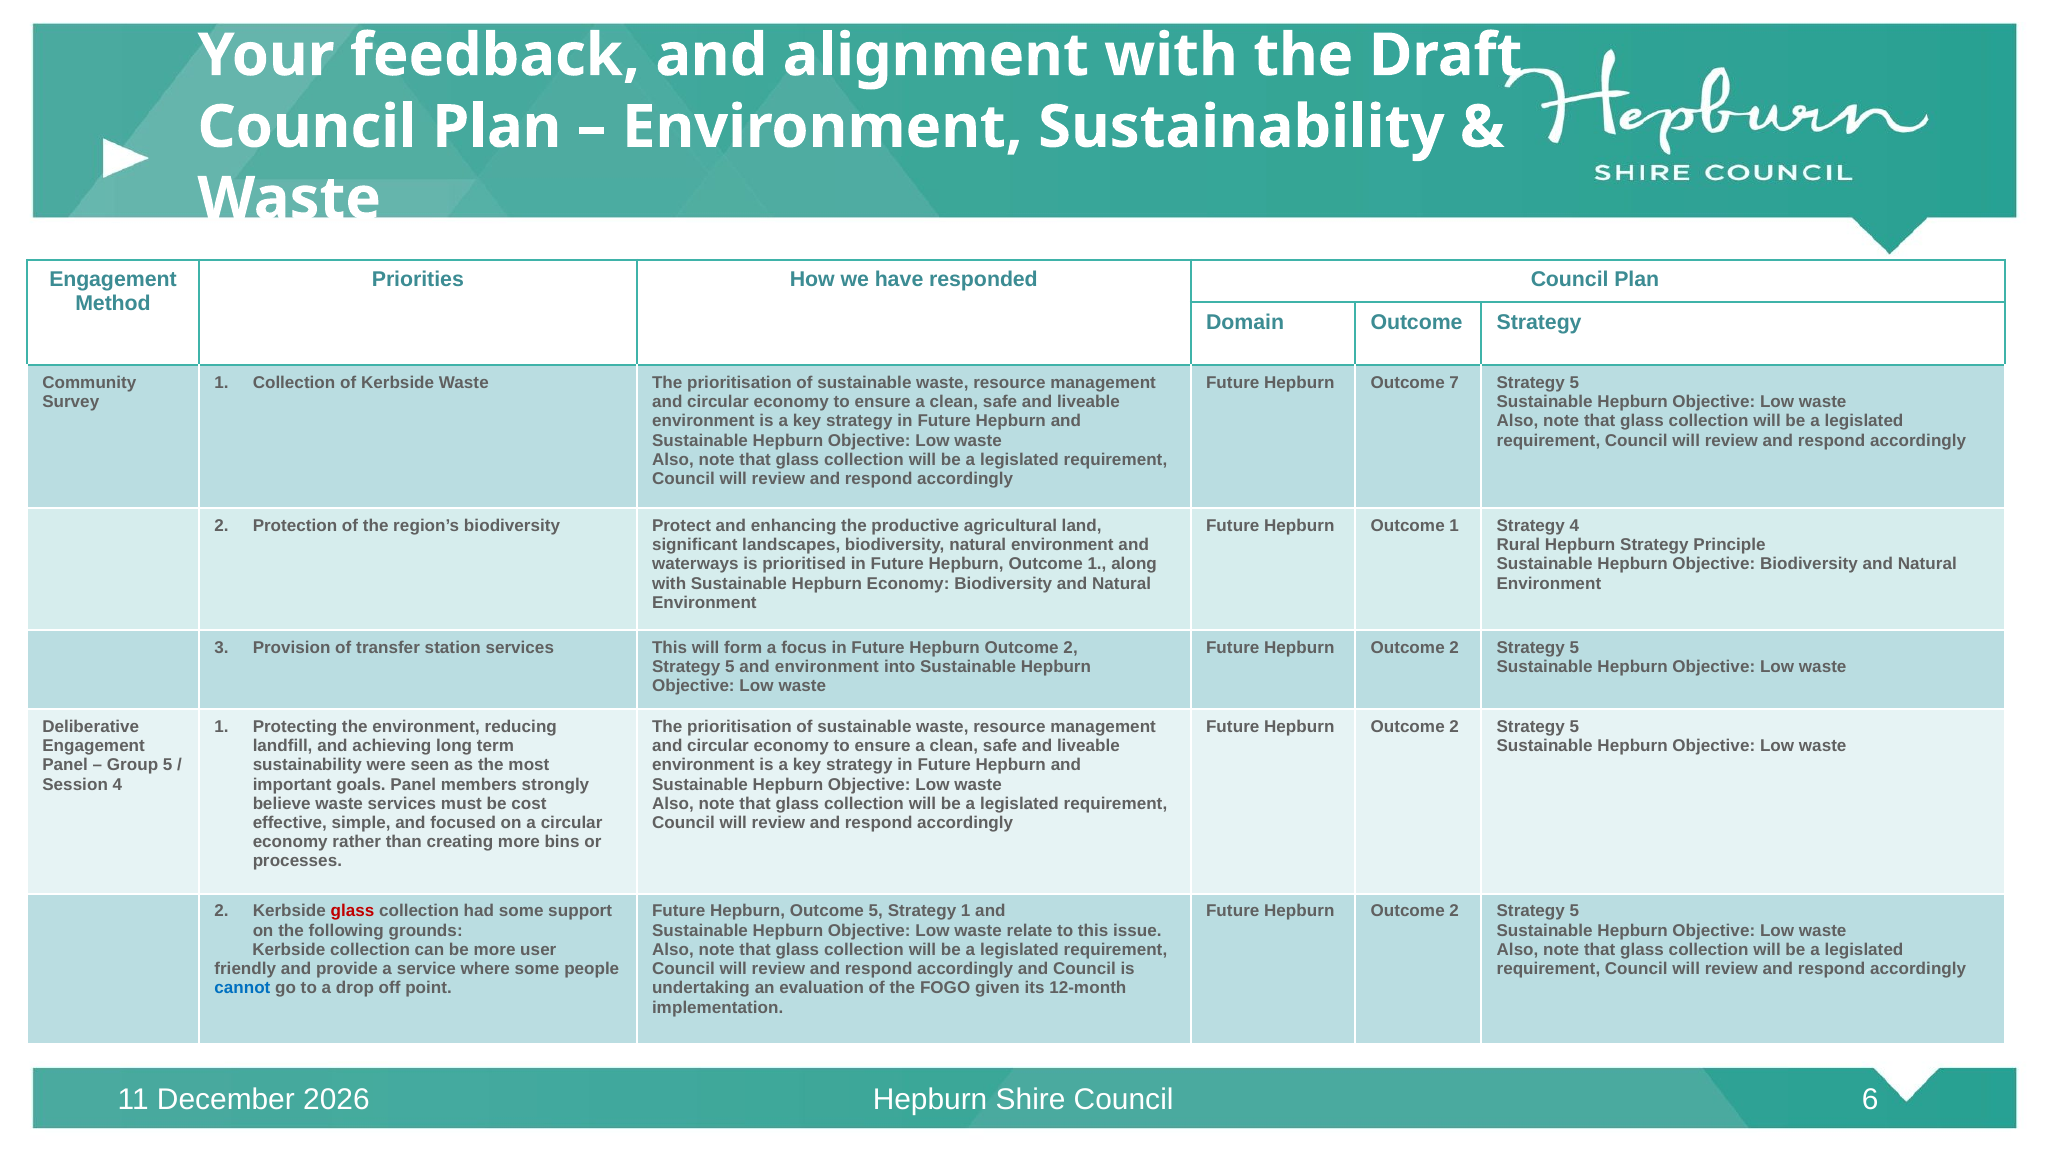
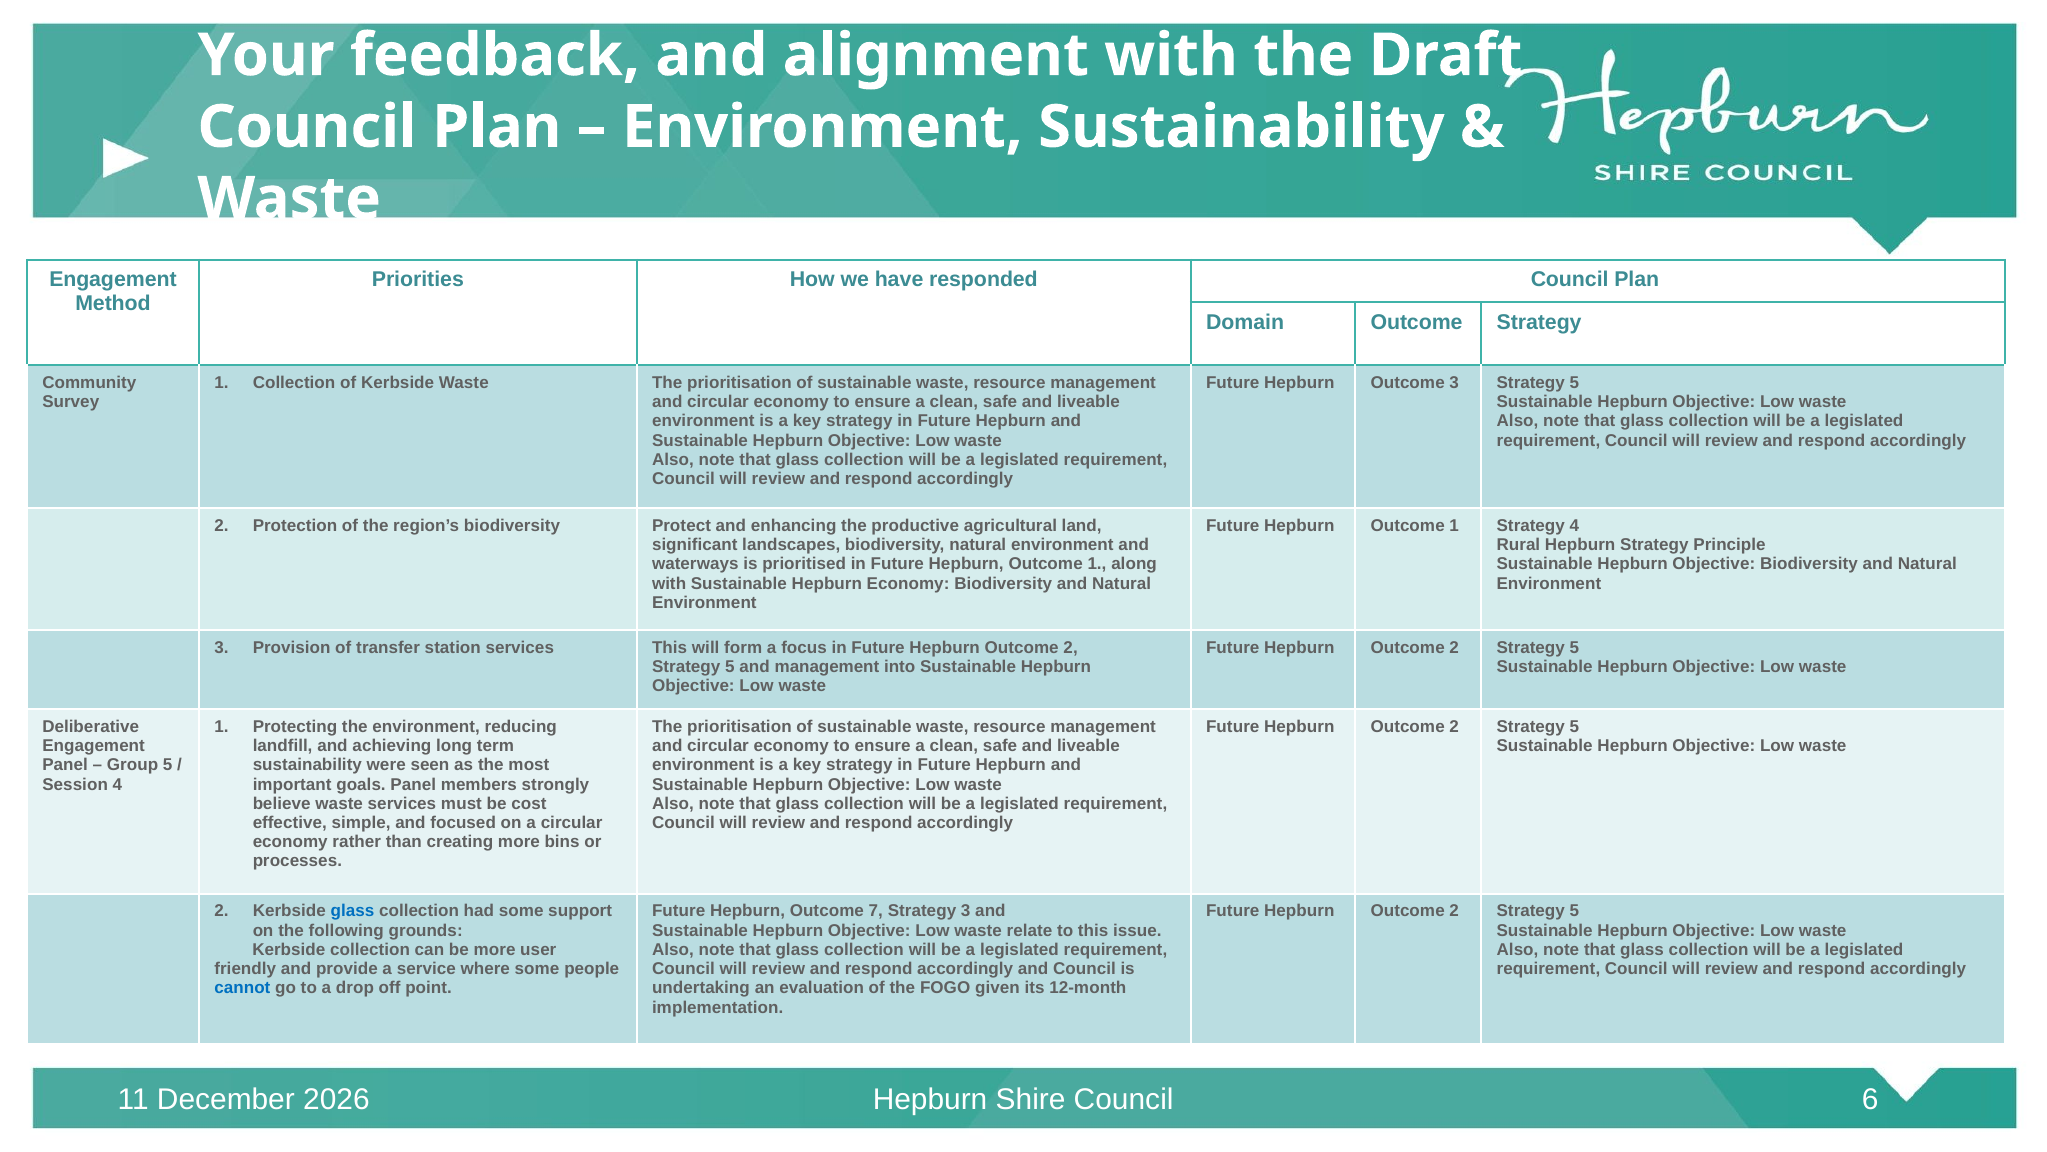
Outcome 7: 7 -> 3
and environment: environment -> management
glass at (352, 911) colour: red -> blue
Outcome 5: 5 -> 7
Strategy 1: 1 -> 3
